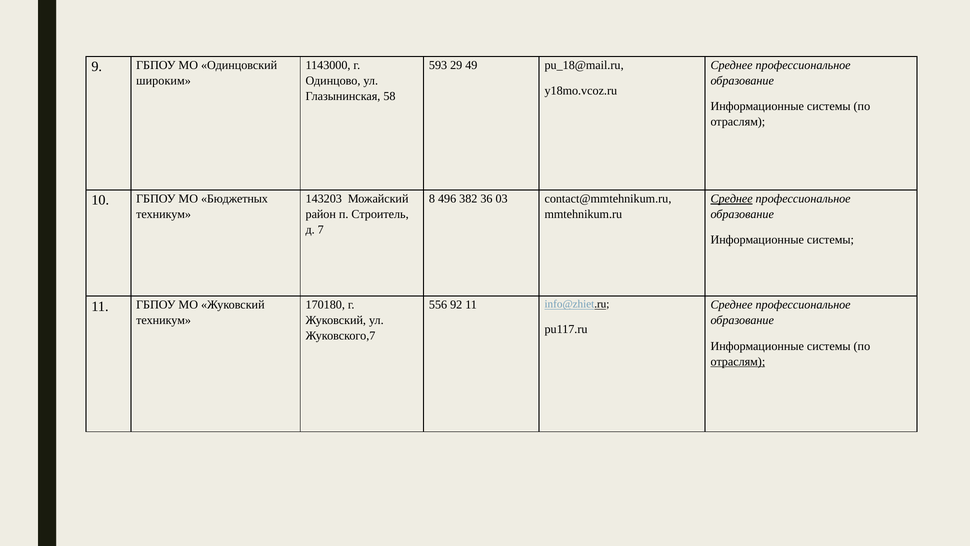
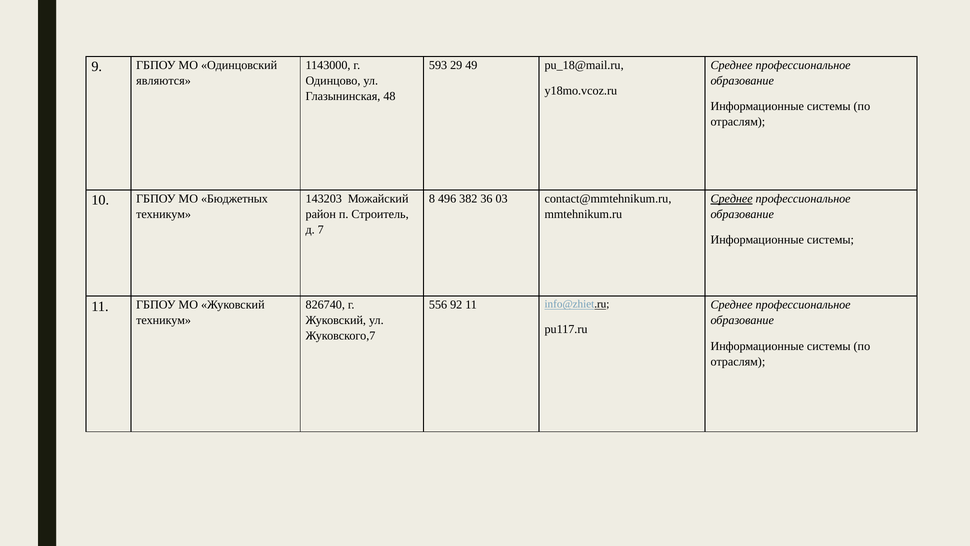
широким: широким -> являются
58: 58 -> 48
170180: 170180 -> 826740
отраслям at (738, 361) underline: present -> none
